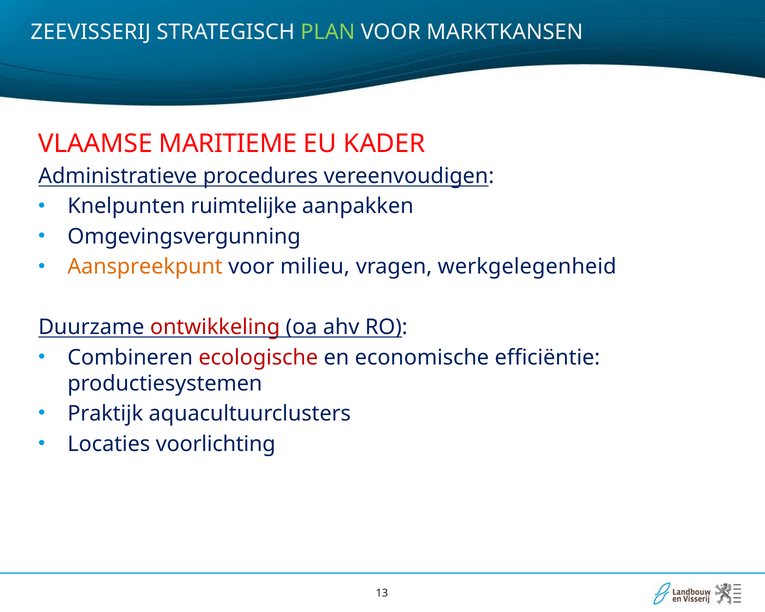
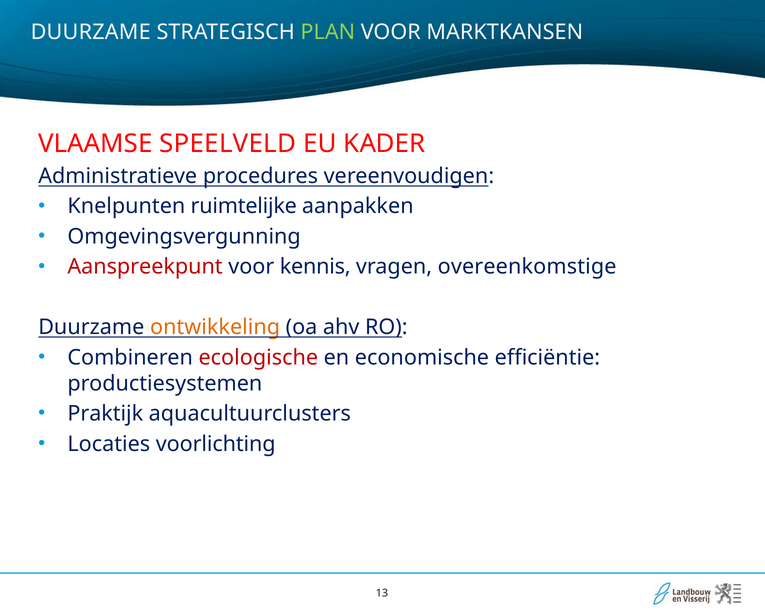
ZEEVISSERIJ at (91, 32): ZEEVISSERIJ -> DUURZAME
MARITIEME: MARITIEME -> SPEELVELD
Aanspreekpunt colour: orange -> red
milieu: milieu -> kennis
werkgelegenheid: werkgelegenheid -> overeenkomstige
ontwikkeling colour: red -> orange
